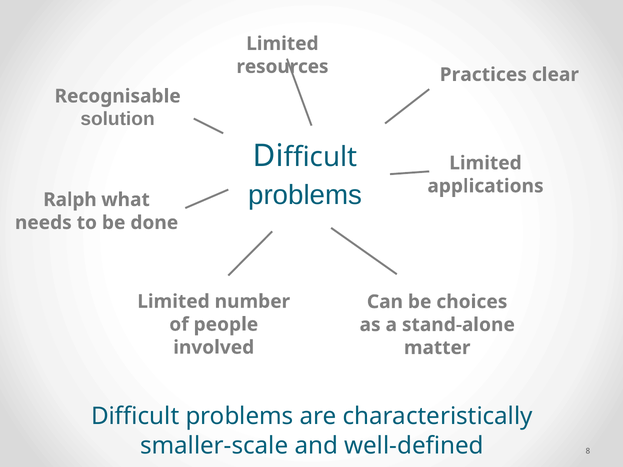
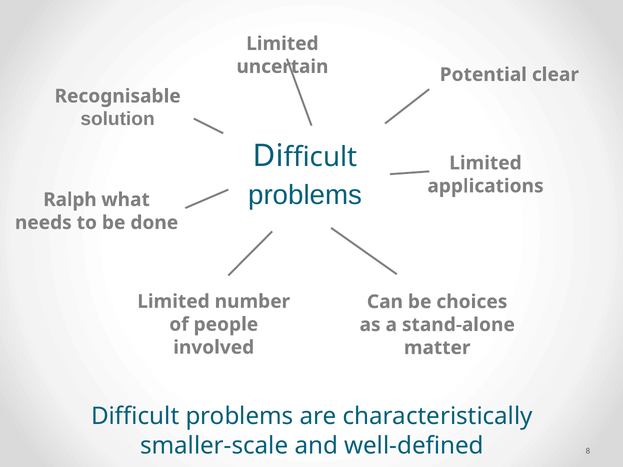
resources: resources -> uncertain
Practices: Practices -> Potential
